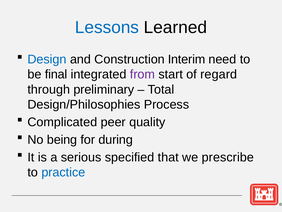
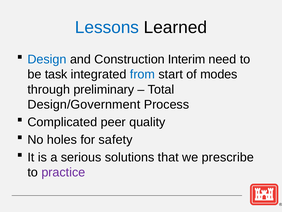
final: final -> task
from colour: purple -> blue
regard: regard -> modes
Design/Philosophies: Design/Philosophies -> Design/Government
being: being -> holes
during: during -> safety
specified: specified -> solutions
practice colour: blue -> purple
